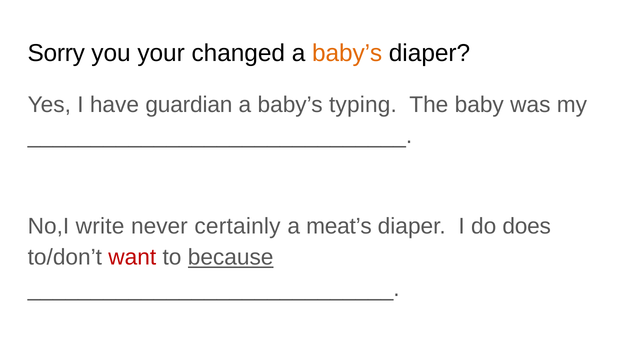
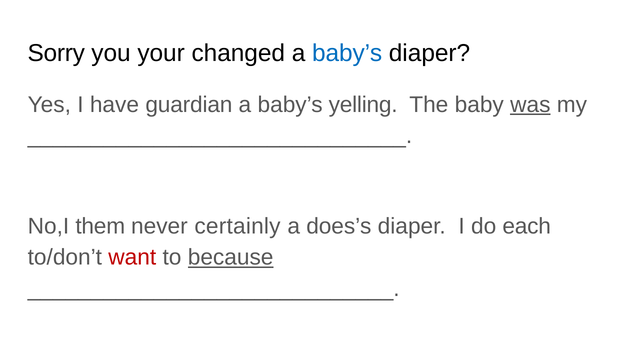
baby’s at (347, 53) colour: orange -> blue
typing: typing -> yelling
was underline: none -> present
write: write -> them
meat’s: meat’s -> does’s
does: does -> each
